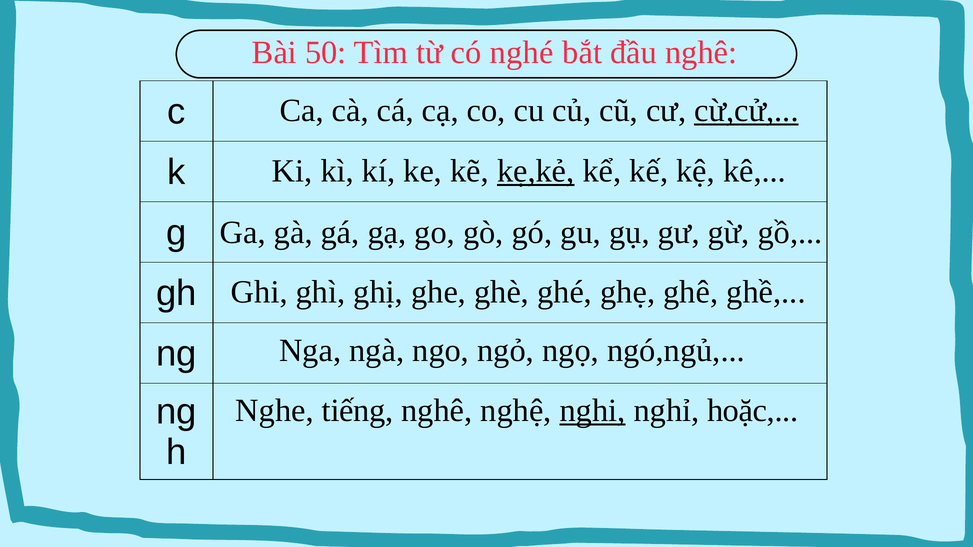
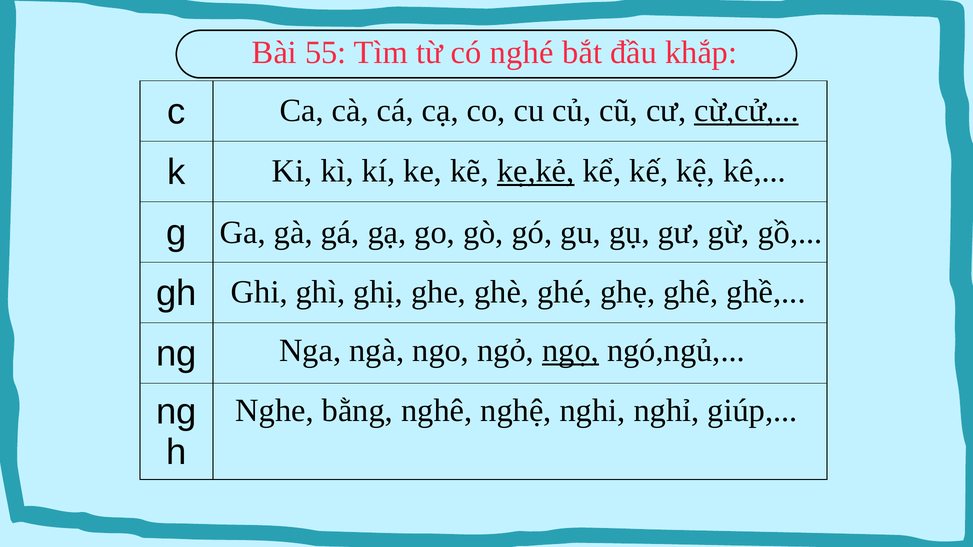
50: 50 -> 55
đầu nghê: nghê -> khắp
ngọ underline: none -> present
tiếng: tiếng -> bằng
nghi underline: present -> none
hoặc: hoặc -> giúp
